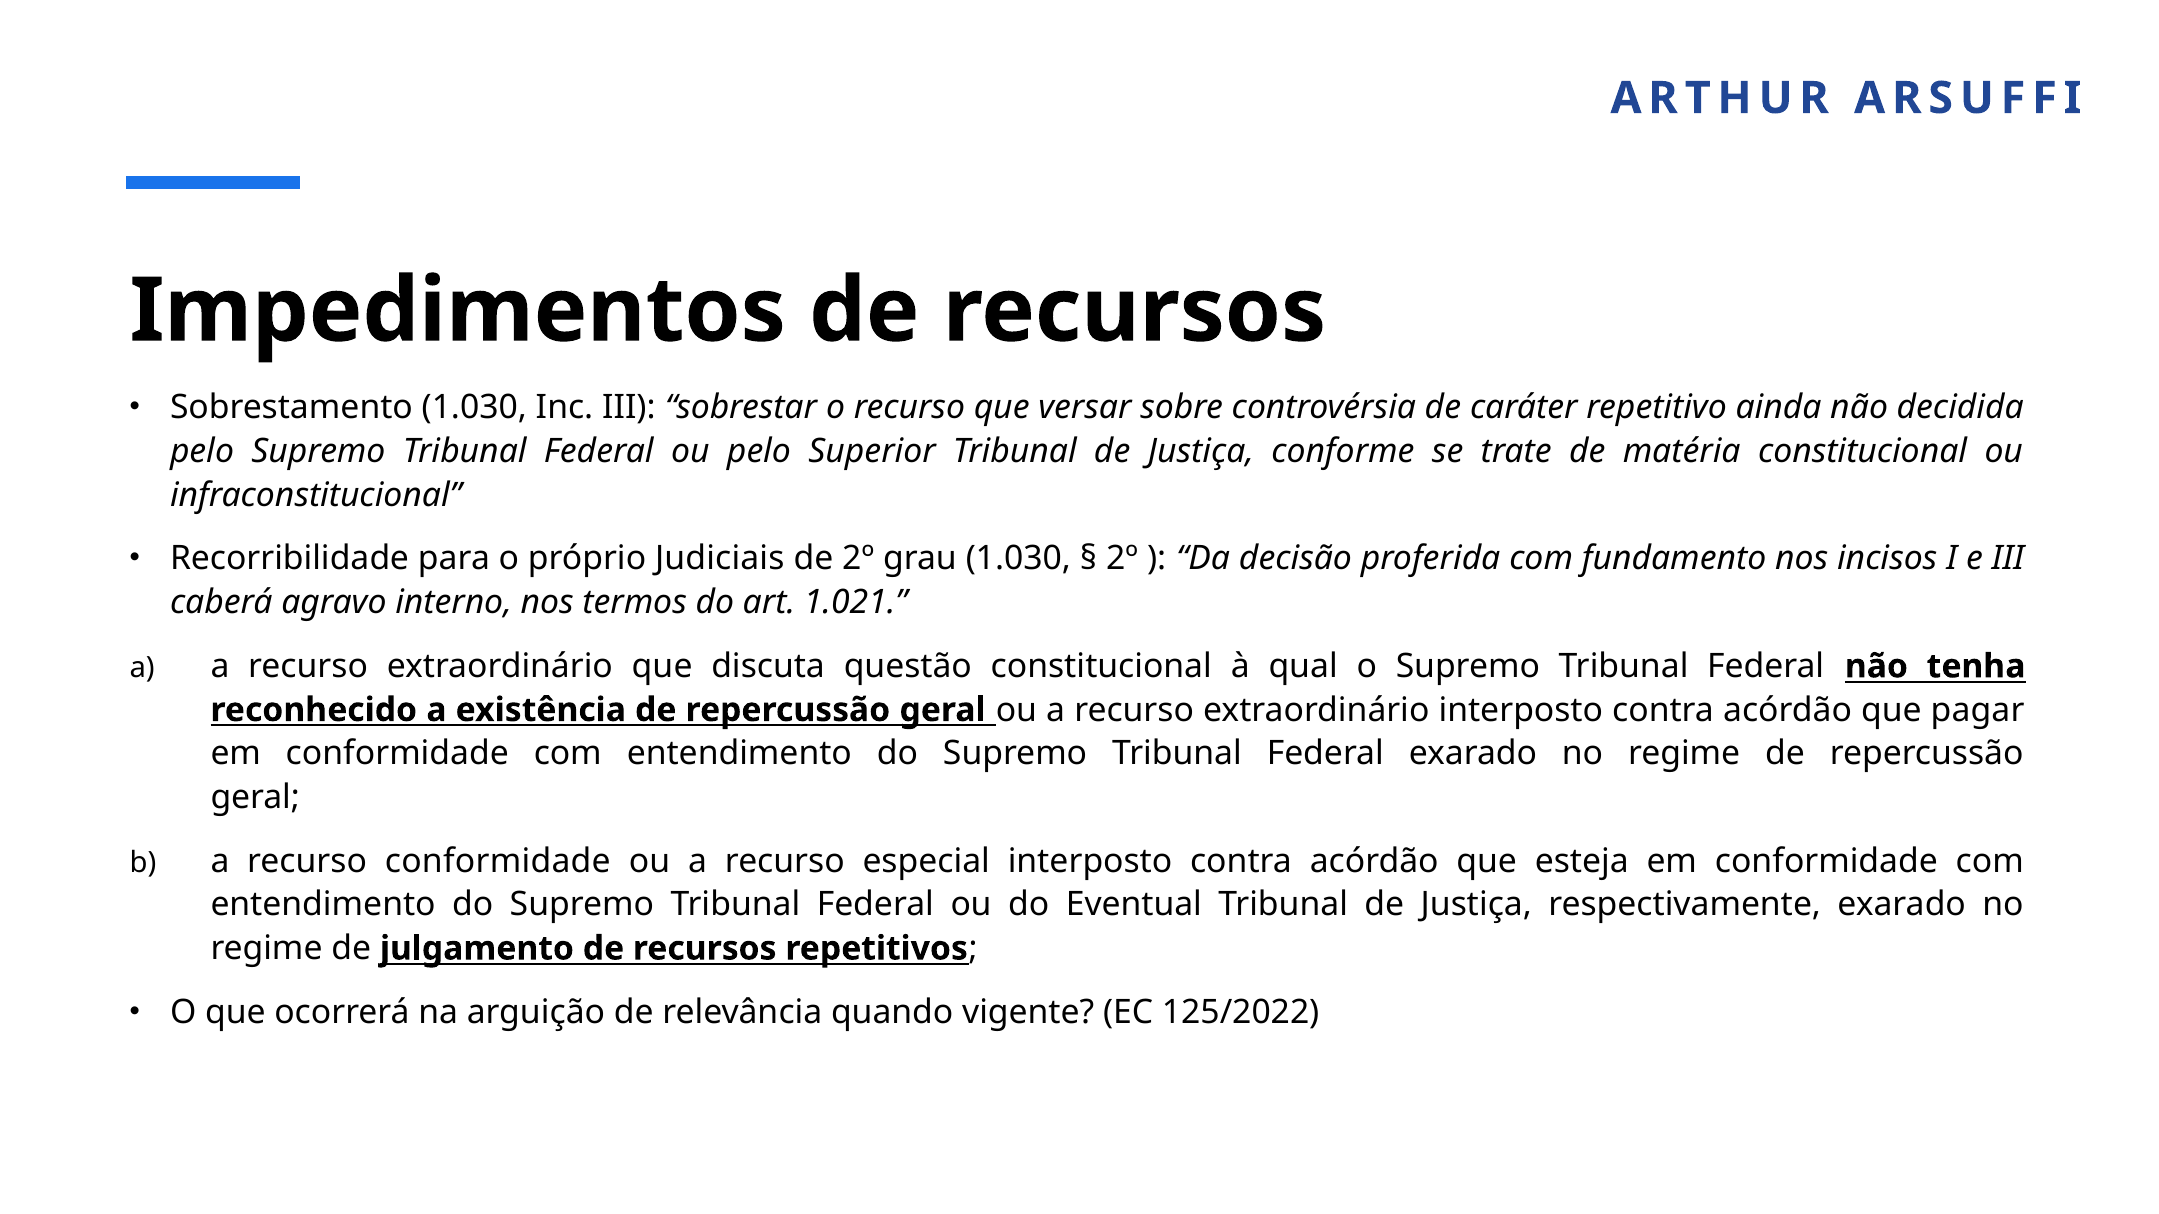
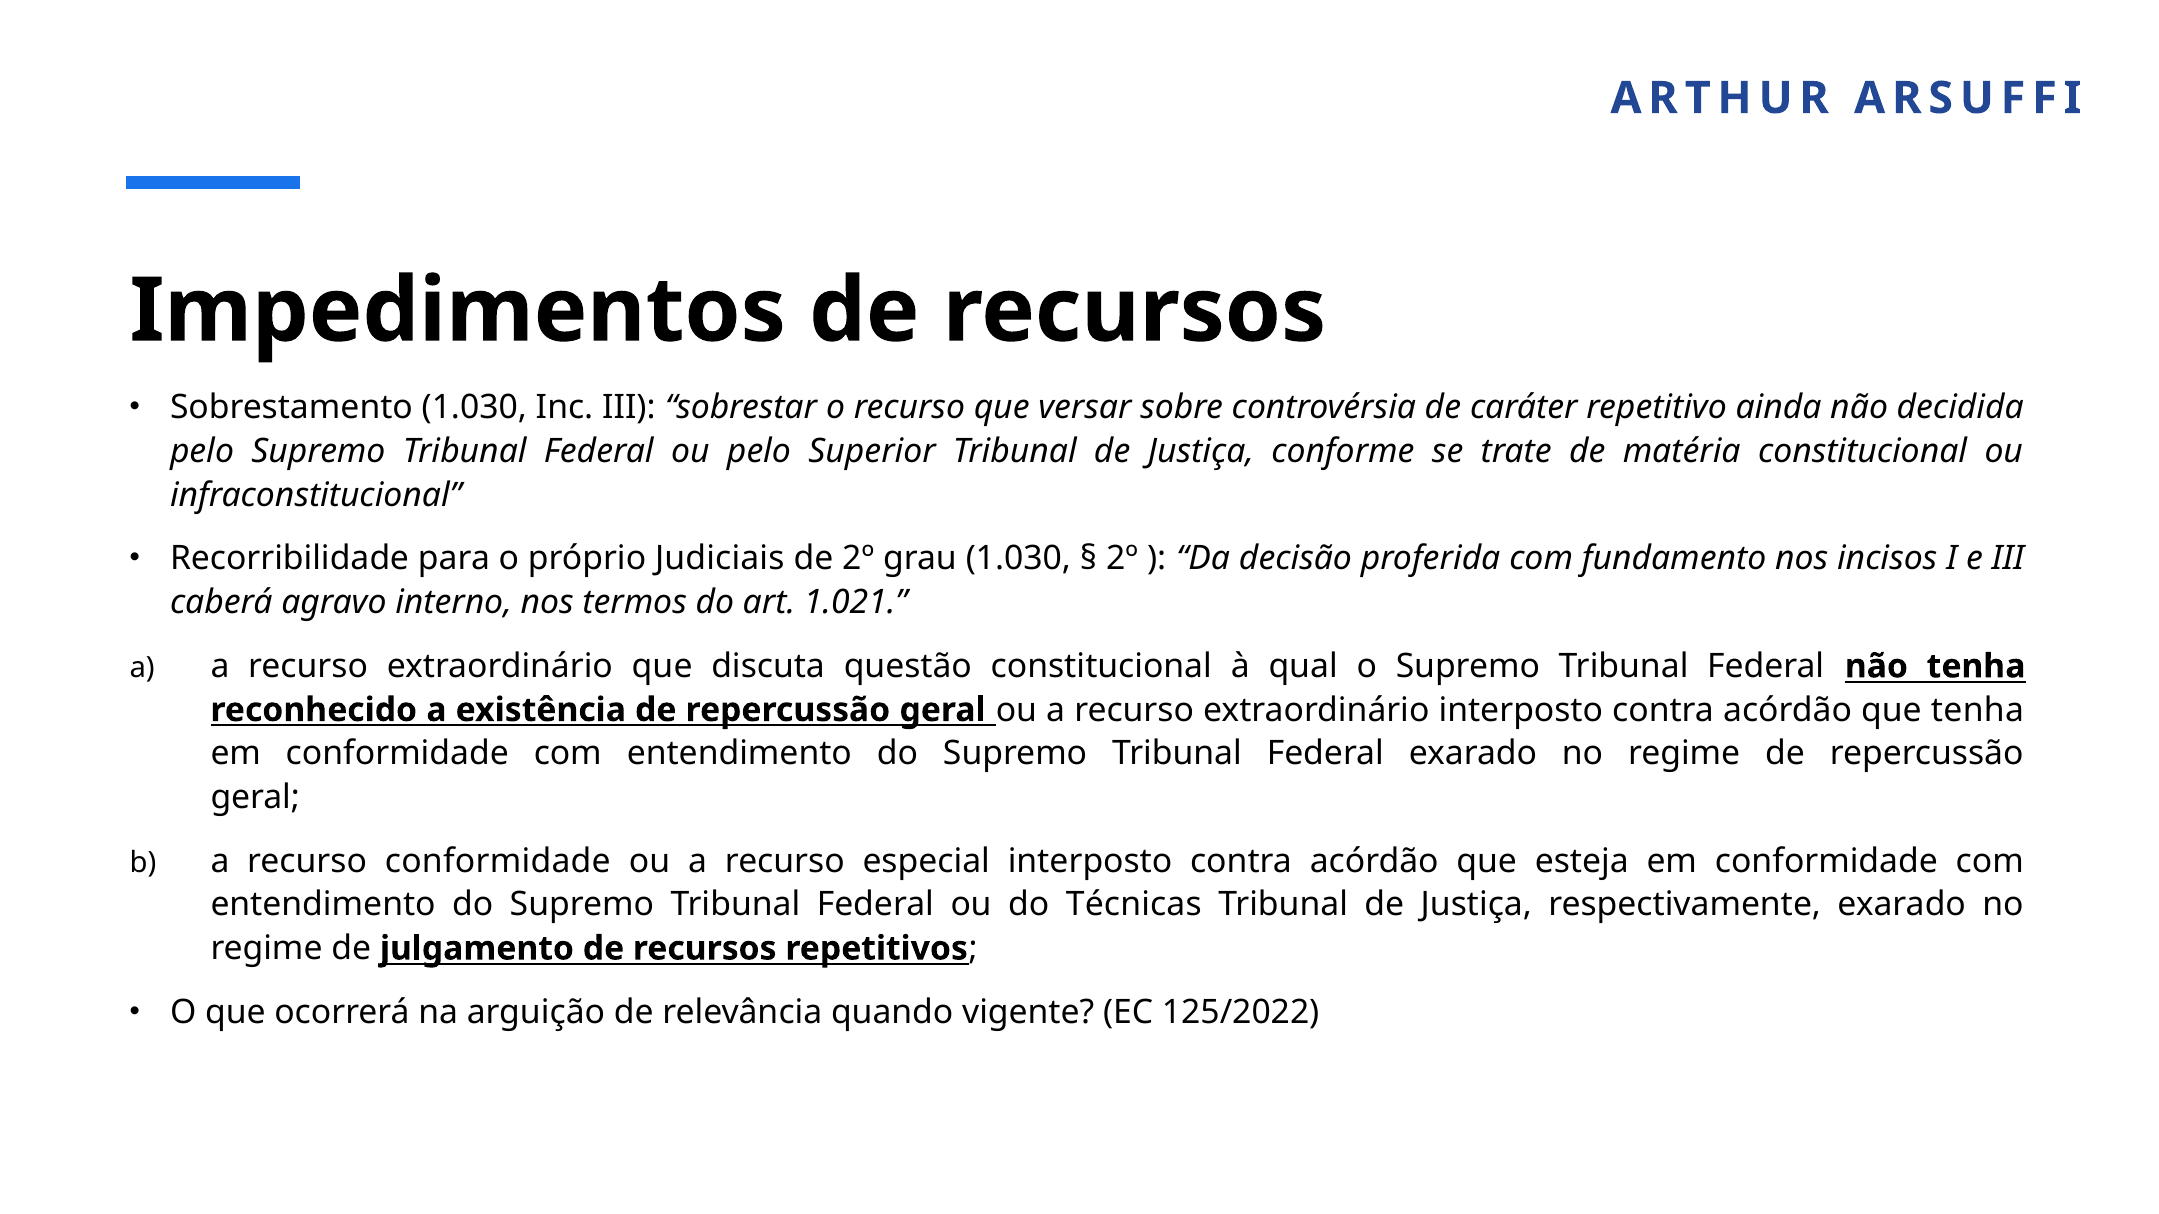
que pagar: pagar -> tenha
Eventual: Eventual -> Técnicas
